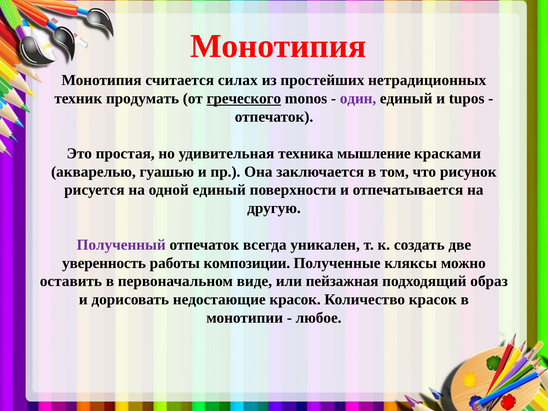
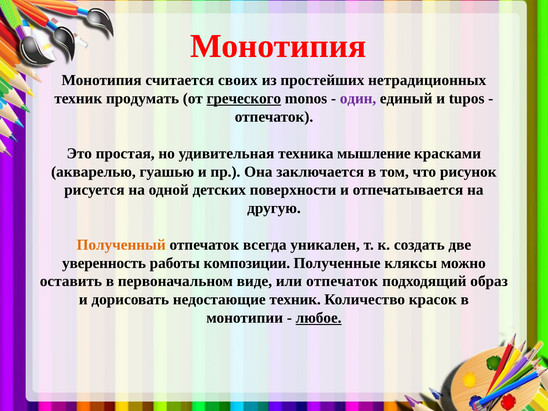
силах: силах -> своих
одной единый: единый -> детских
Полученный colour: purple -> orange
или пейзажная: пейзажная -> отпечаток
недостающие красок: красок -> техник
любое underline: none -> present
